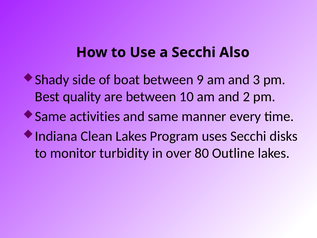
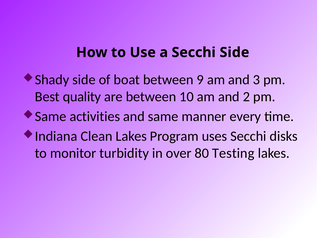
Secchi Also: Also -> Side
Outline: Outline -> Testing
